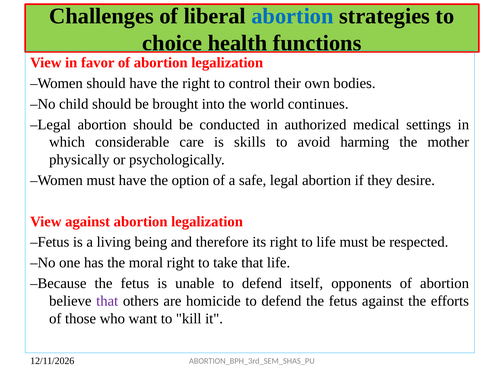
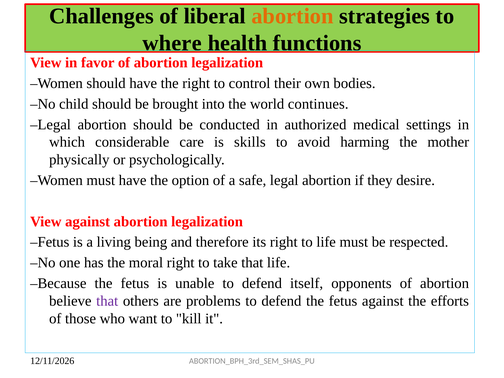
abortion at (293, 16) colour: blue -> orange
choice: choice -> where
homicide: homicide -> problems
